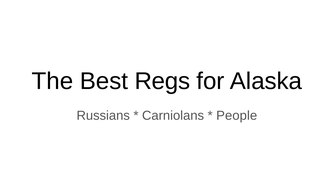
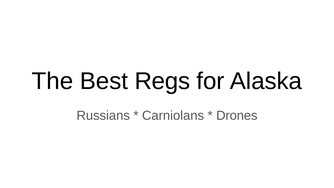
People: People -> Drones
